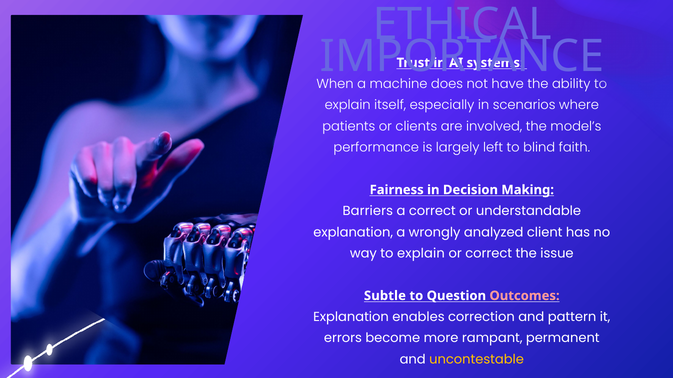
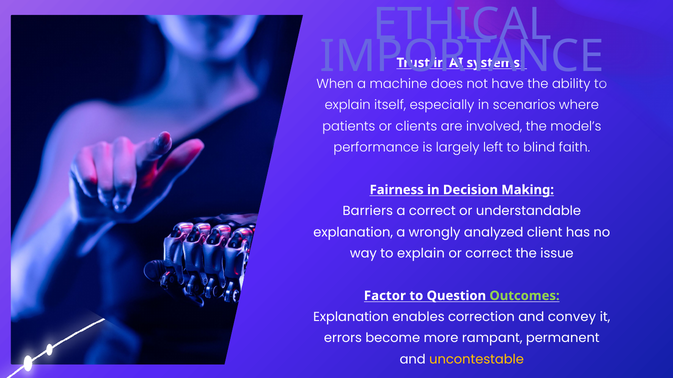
Subtle: Subtle -> Factor
Outcomes colour: pink -> light green
pattern: pattern -> convey
